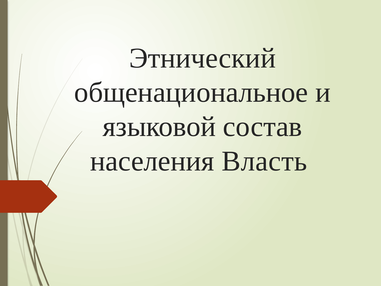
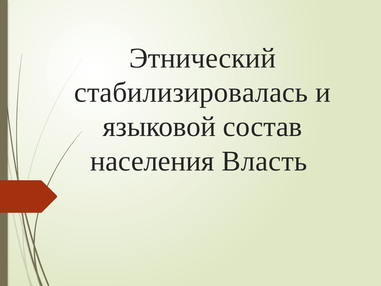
общенациональное: общенациональное -> стабилизировалась
